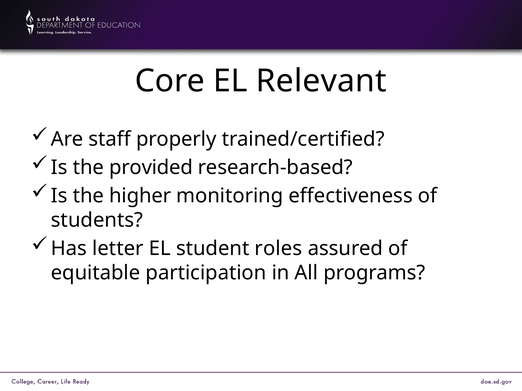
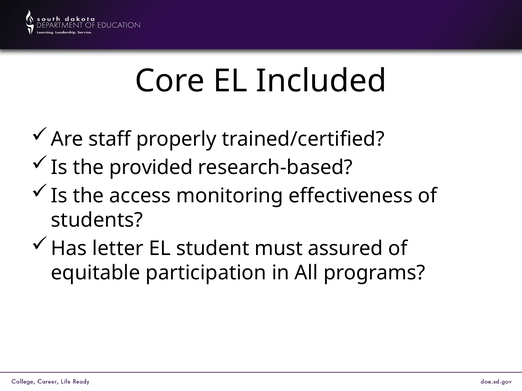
Relevant: Relevant -> Included
higher: higher -> access
roles: roles -> must
